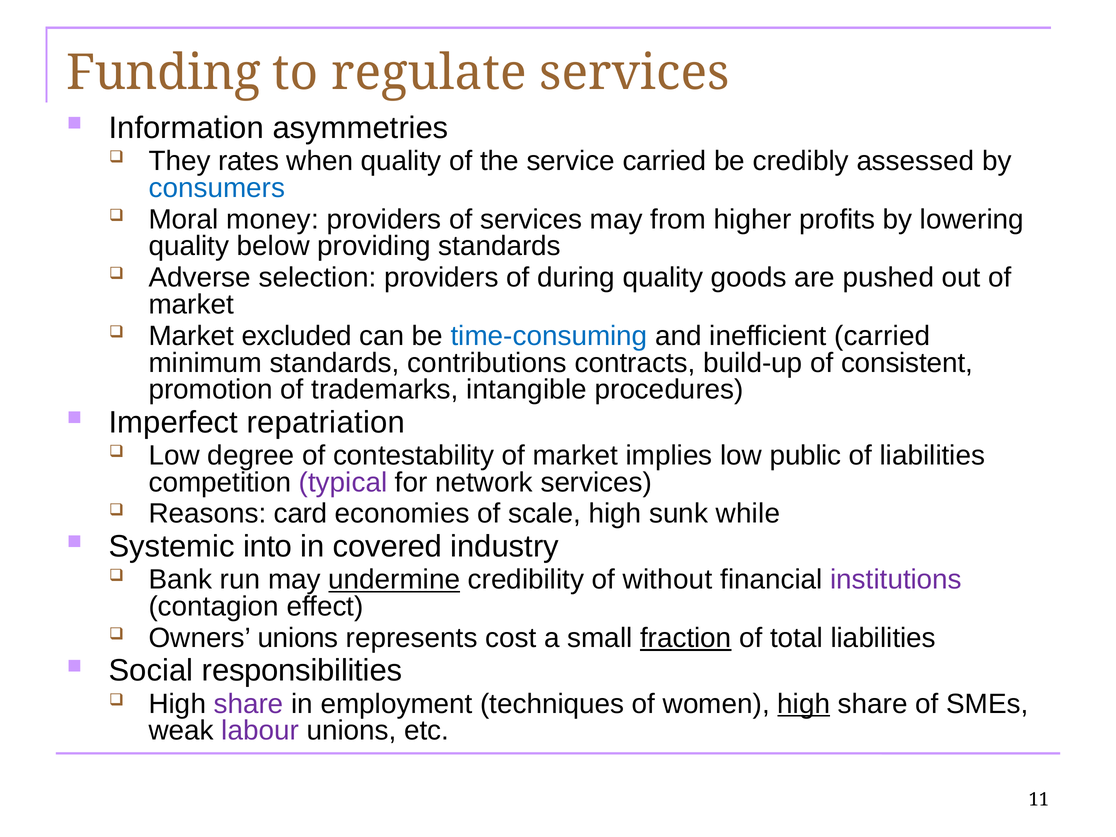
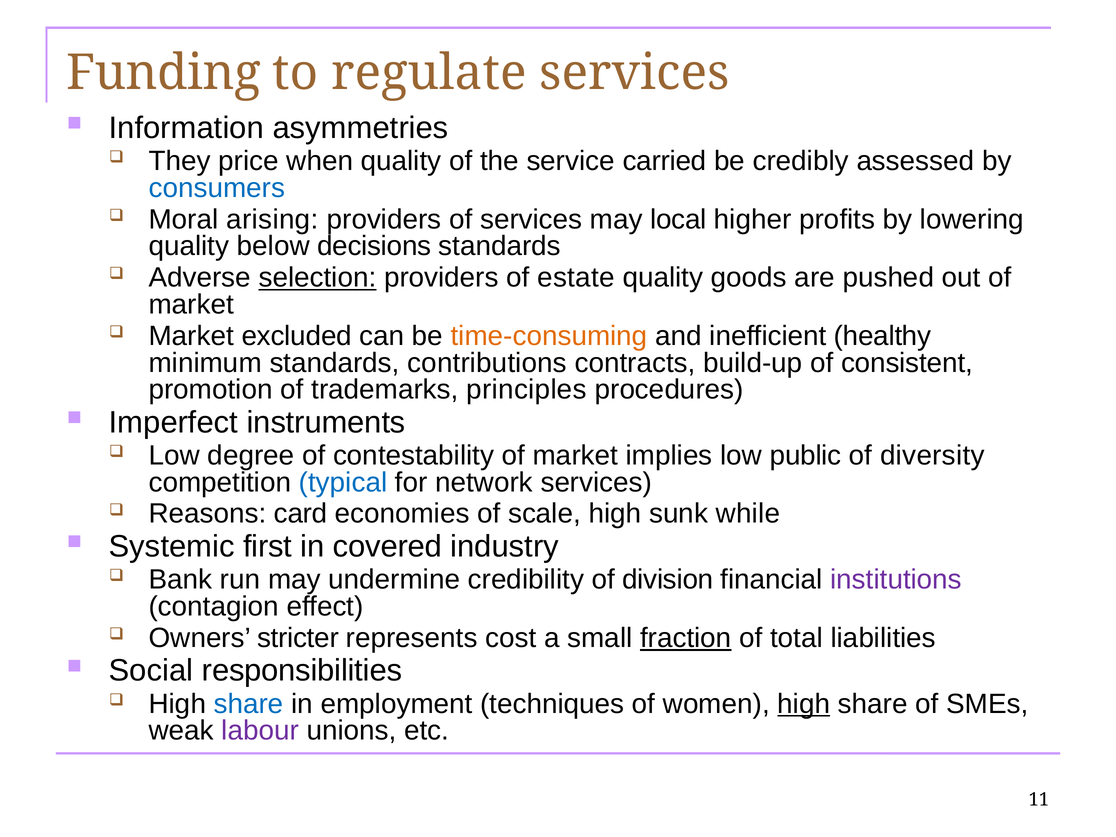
rates: rates -> price
money: money -> arising
from: from -> local
providing: providing -> decisions
selection underline: none -> present
during: during -> estate
time-consuming colour: blue -> orange
inefficient carried: carried -> healthy
intangible: intangible -> principles
repatriation: repatriation -> instruments
of liabilities: liabilities -> diversity
typical colour: purple -> blue
into: into -> first
undermine underline: present -> none
without: without -> division
Owners unions: unions -> stricter
share at (249, 704) colour: purple -> blue
